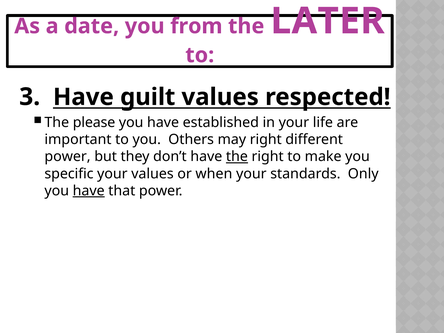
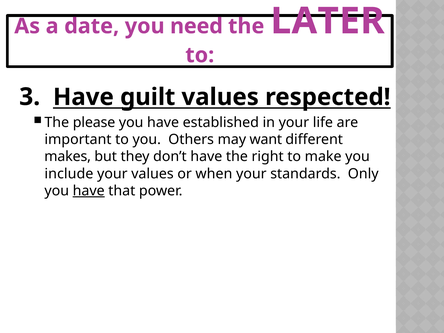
from: from -> need
may right: right -> want
power at (68, 157): power -> makes
the at (237, 157) underline: present -> none
specific: specific -> include
